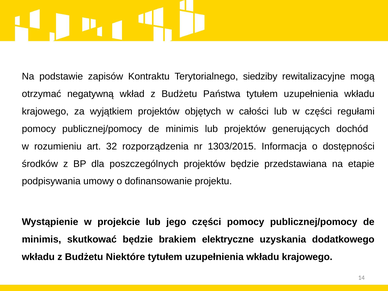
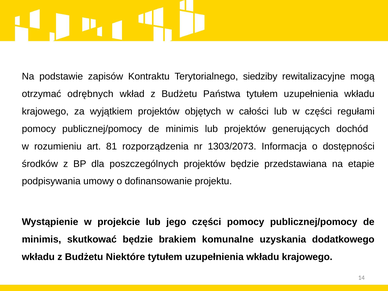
negatywną: negatywną -> odrębnych
32: 32 -> 81
1303/2015: 1303/2015 -> 1303/2073
elektryczne: elektryczne -> komunalne
